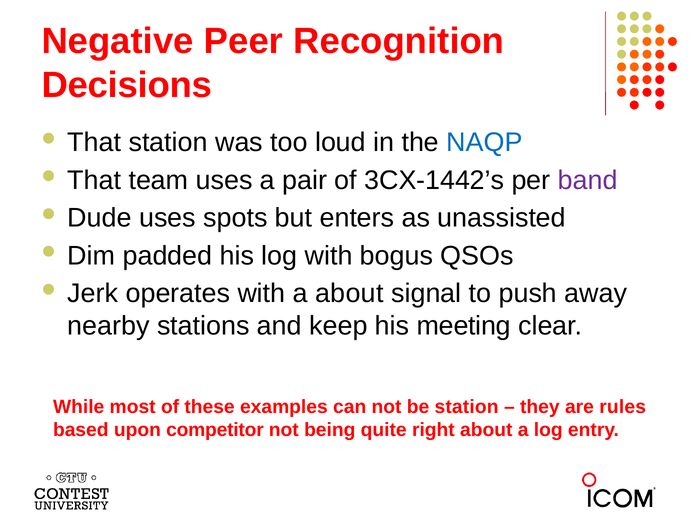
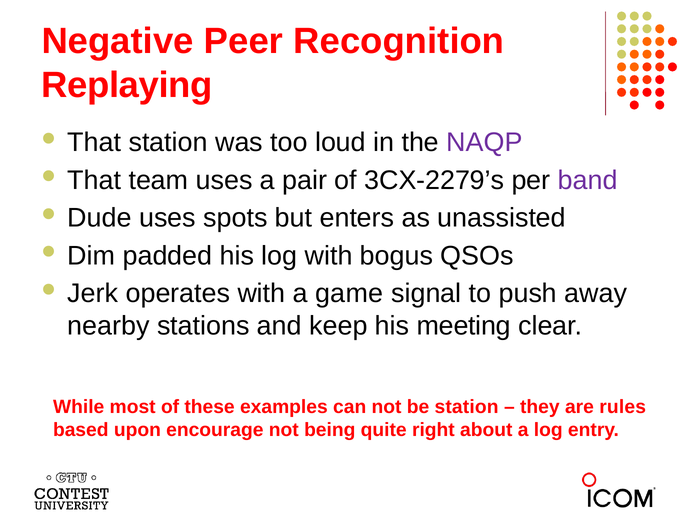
Decisions: Decisions -> Replaying
NAQP colour: blue -> purple
3CX-1442’s: 3CX-1442’s -> 3CX-2279’s
a about: about -> game
competitor: competitor -> encourage
